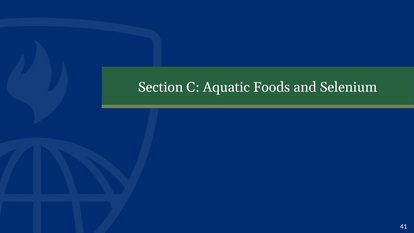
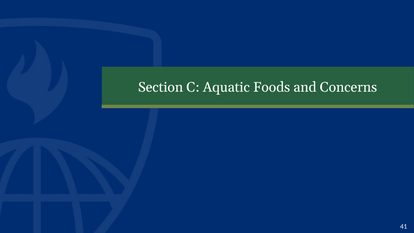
Selenium: Selenium -> Concerns
